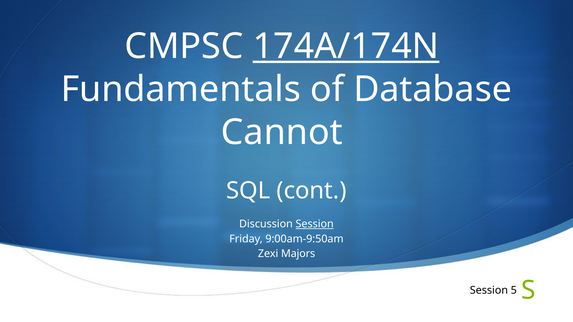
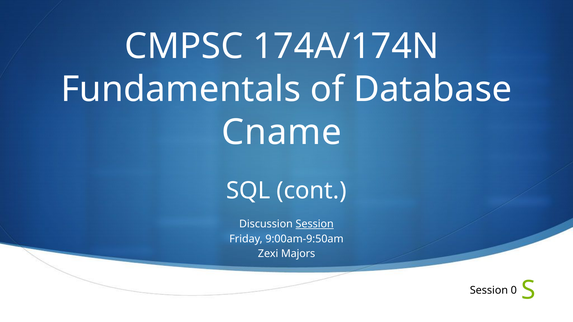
174A/174N underline: present -> none
Cannot: Cannot -> Cname
5: 5 -> 0
